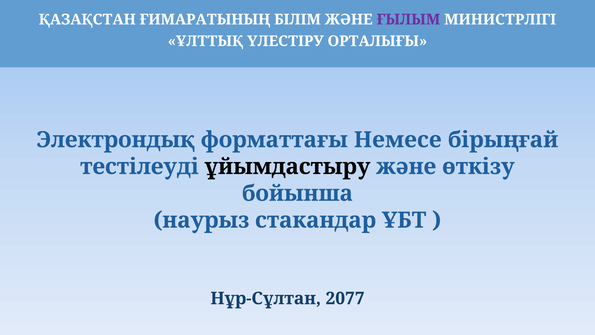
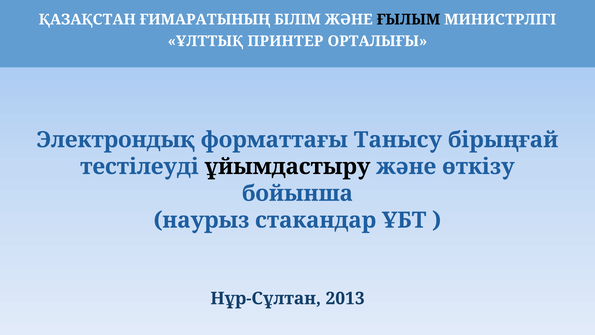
ҒЫЛЫМ colour: purple -> black
ҮЛЕСТІРУ: ҮЛЕСТІРУ -> ПРИНТЕР
Немесе: Немесе -> Танысу
2077: 2077 -> 2013
